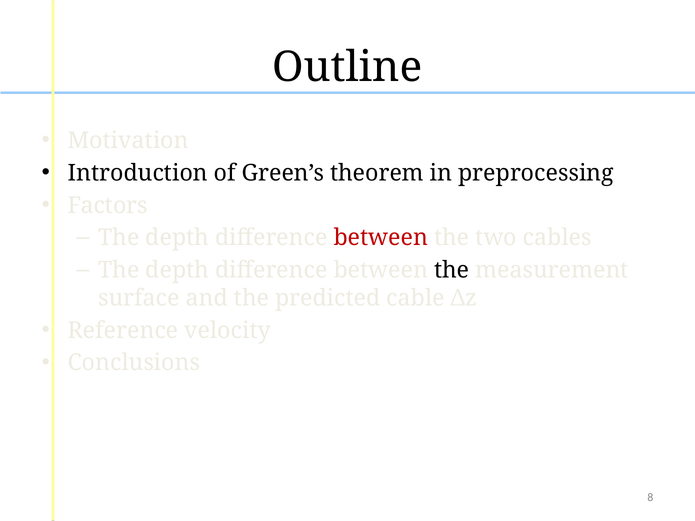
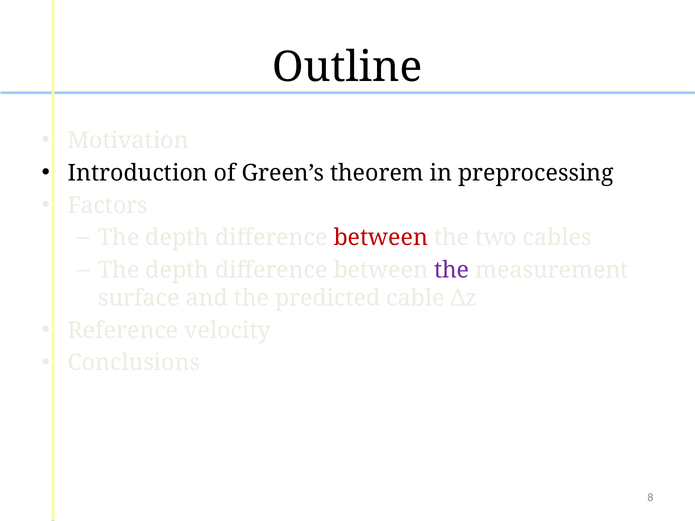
the at (452, 270) colour: black -> purple
